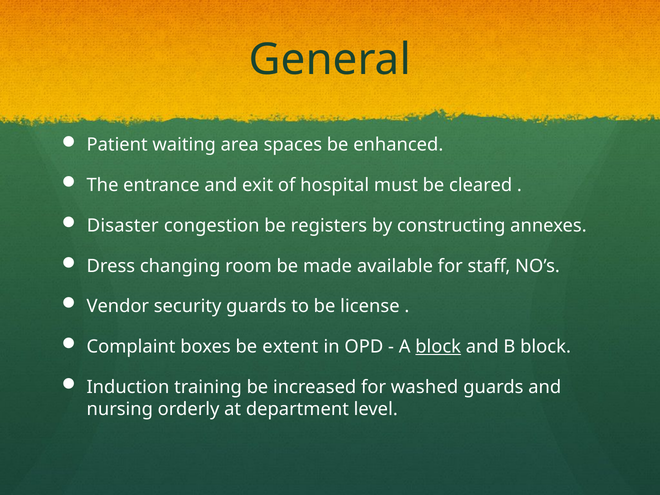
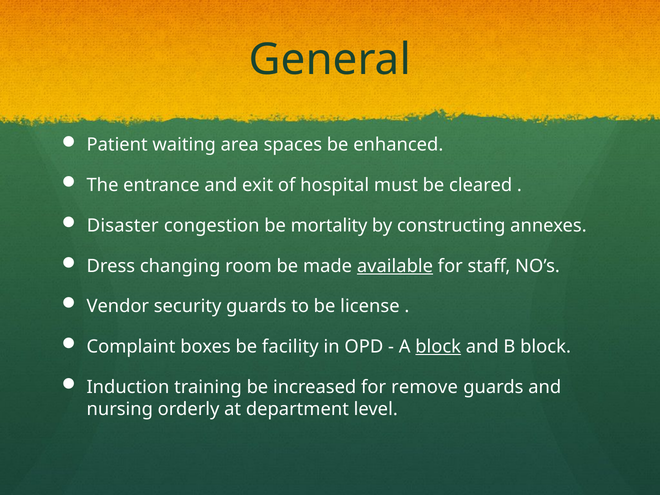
registers: registers -> mortality
available underline: none -> present
extent: extent -> facility
washed: washed -> remove
